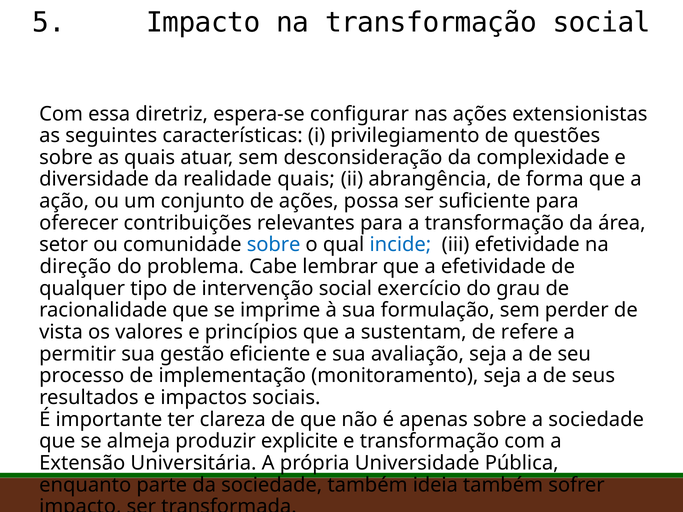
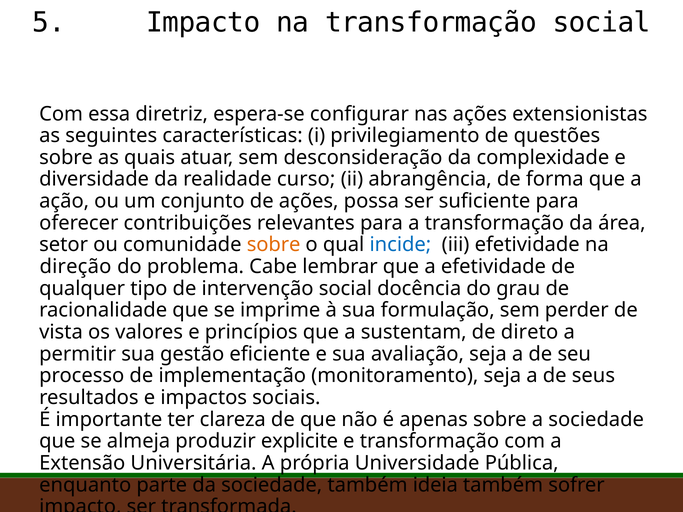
realidade quais: quais -> curso
sobre at (274, 245) colour: blue -> orange
exercício: exercício -> docência
refere: refere -> direto
